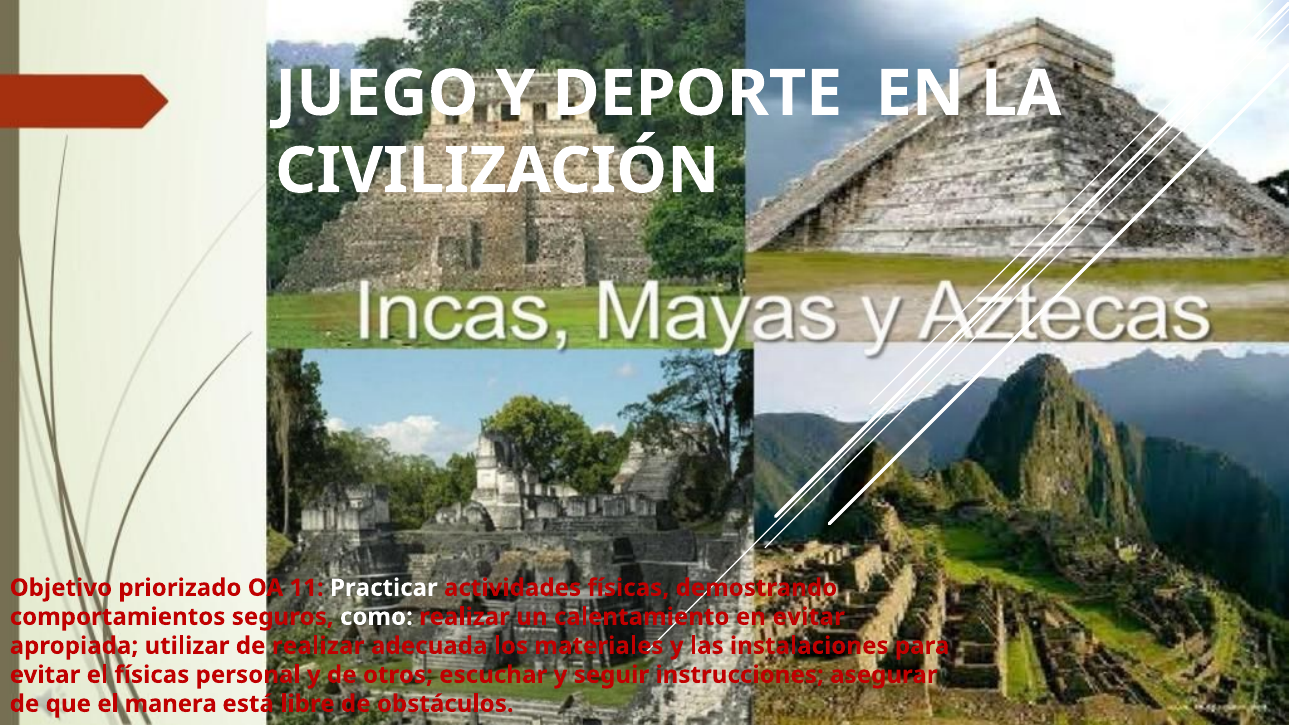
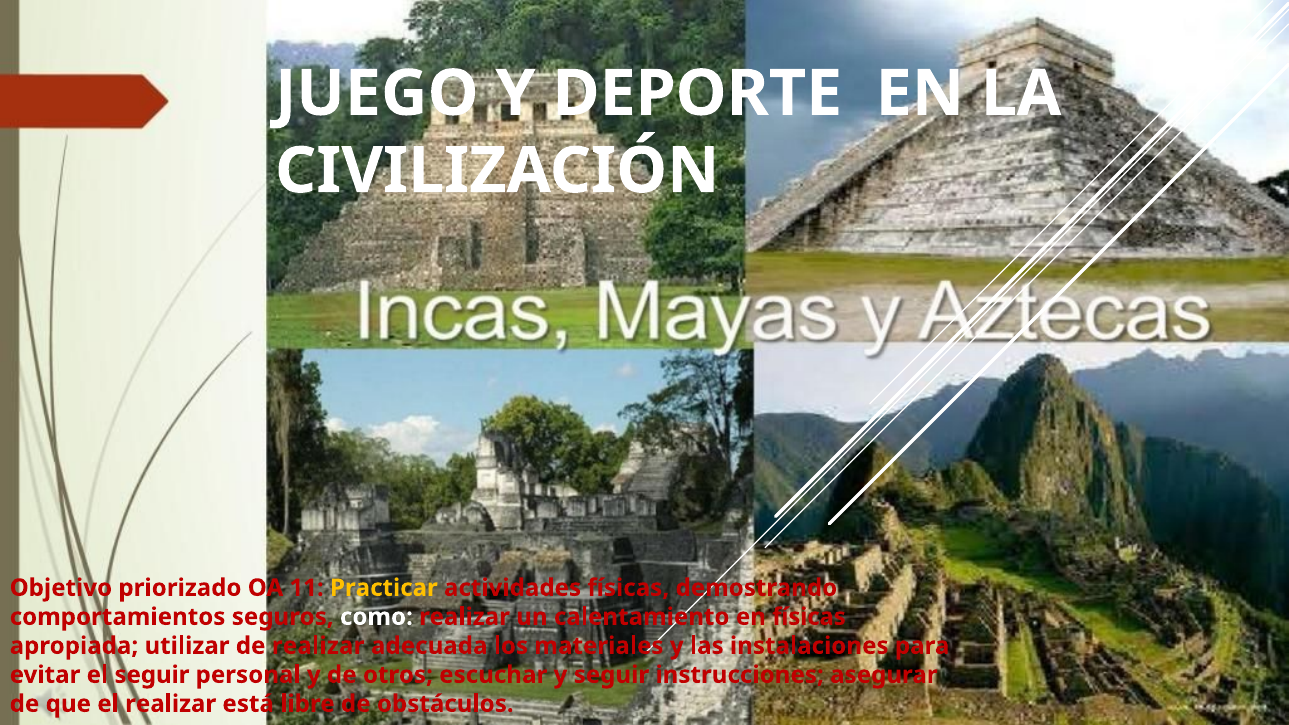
Practicar colour: white -> yellow
en evitar: evitar -> físicas
el físicas: físicas -> seguir
el manera: manera -> realizar
